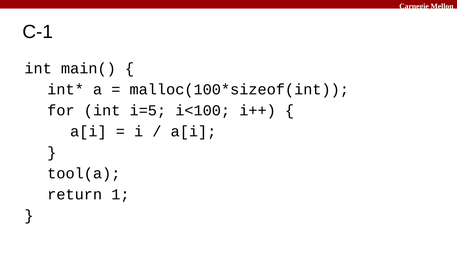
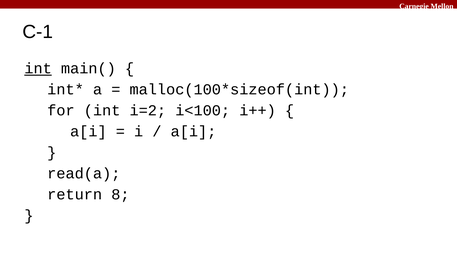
int at (38, 69) underline: none -> present
i=5: i=5 -> i=2
tool(a: tool(a -> read(a
1: 1 -> 8
